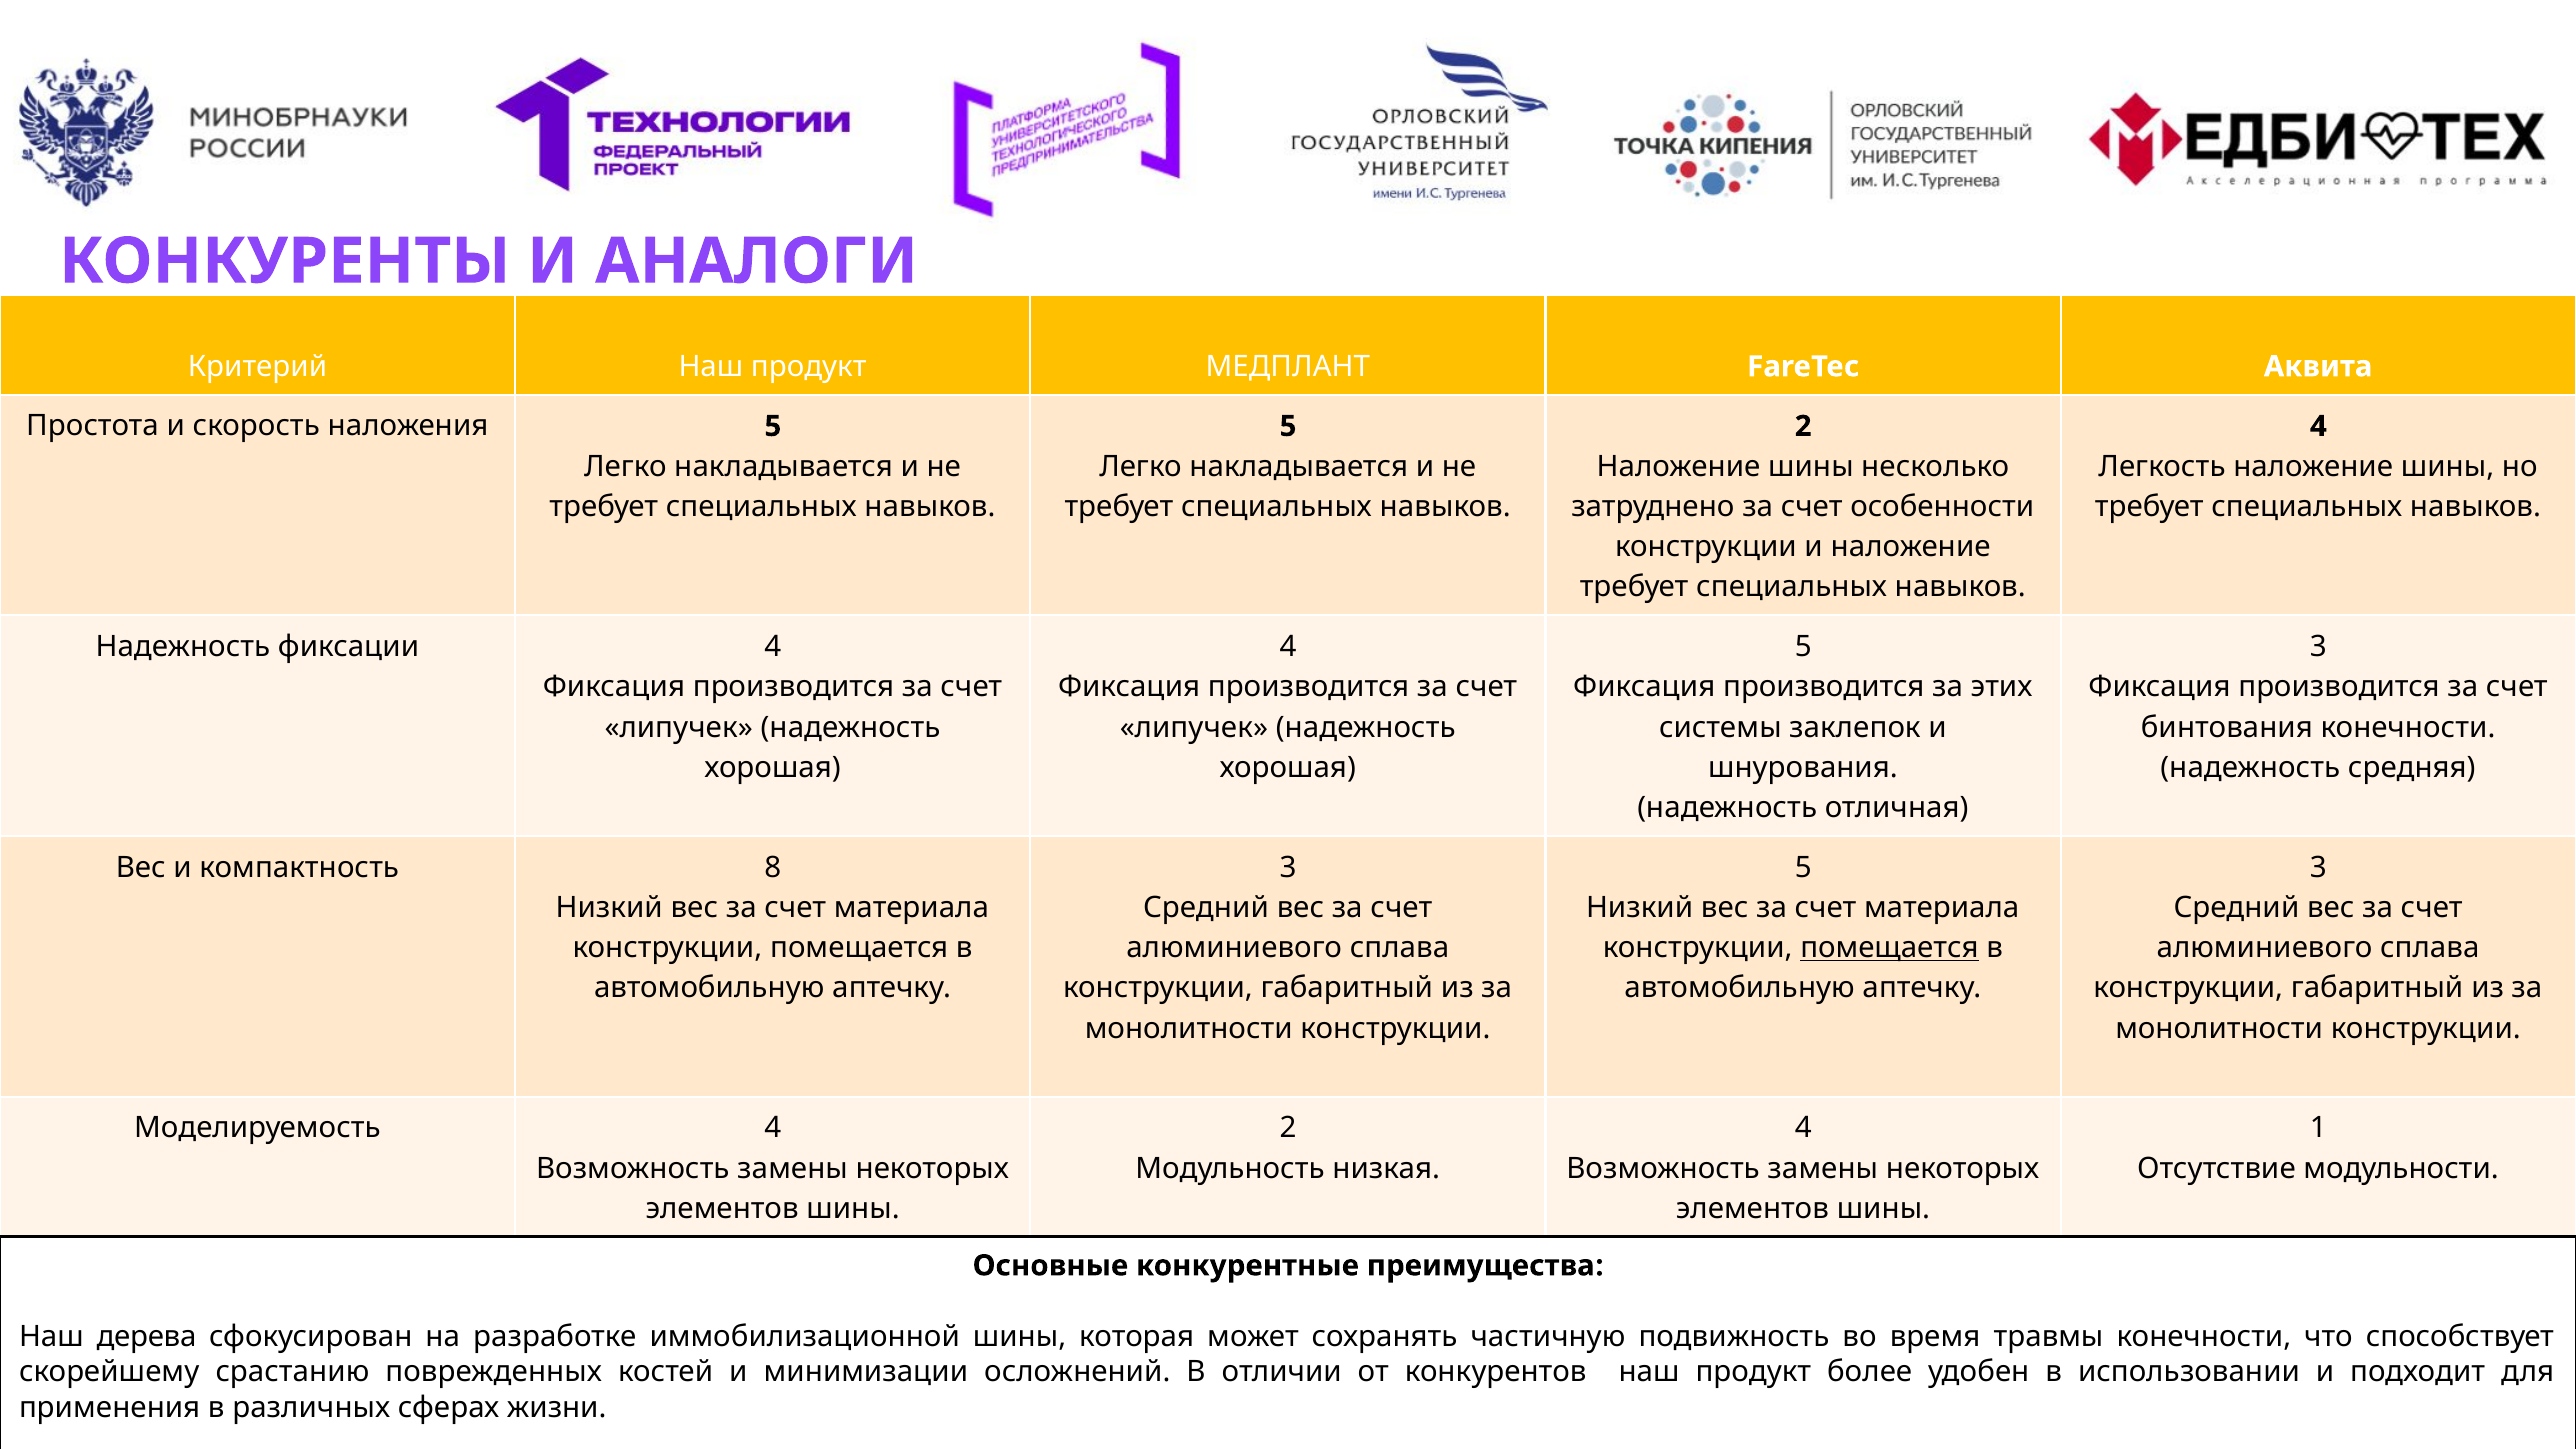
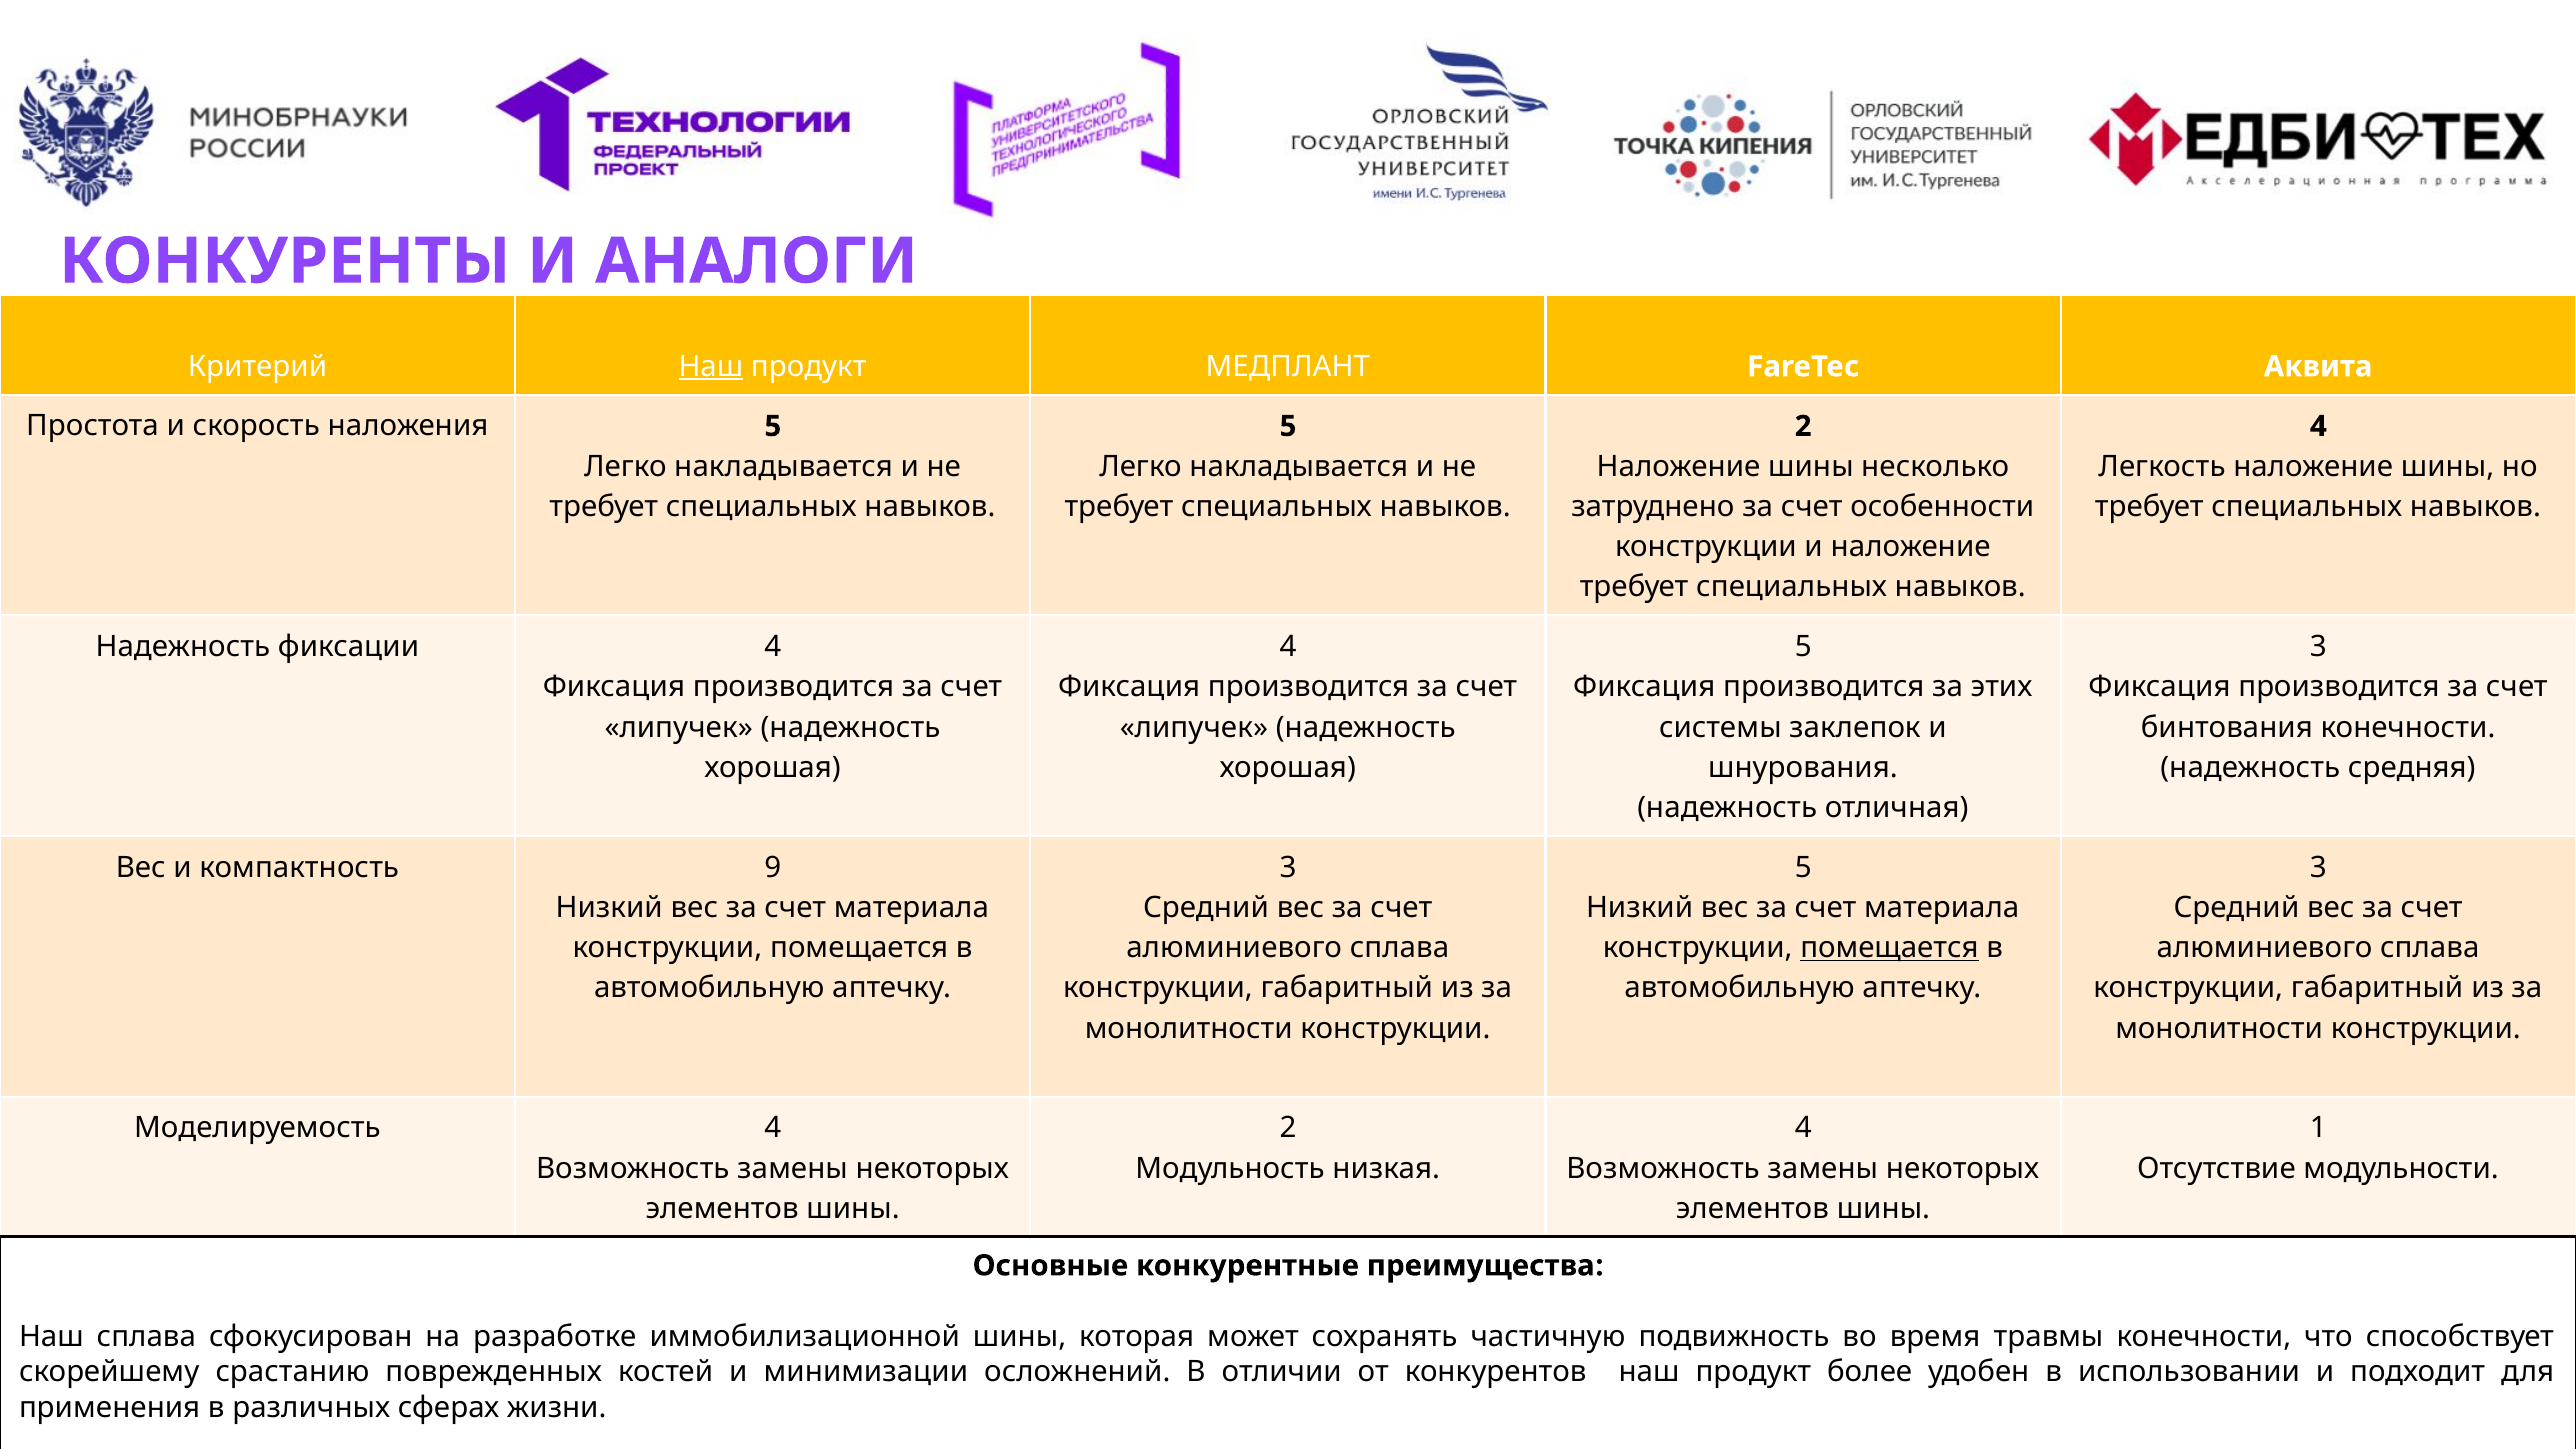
Наш at (711, 367) underline: none -> present
8: 8 -> 9
Наш дерева: дерева -> сплава
